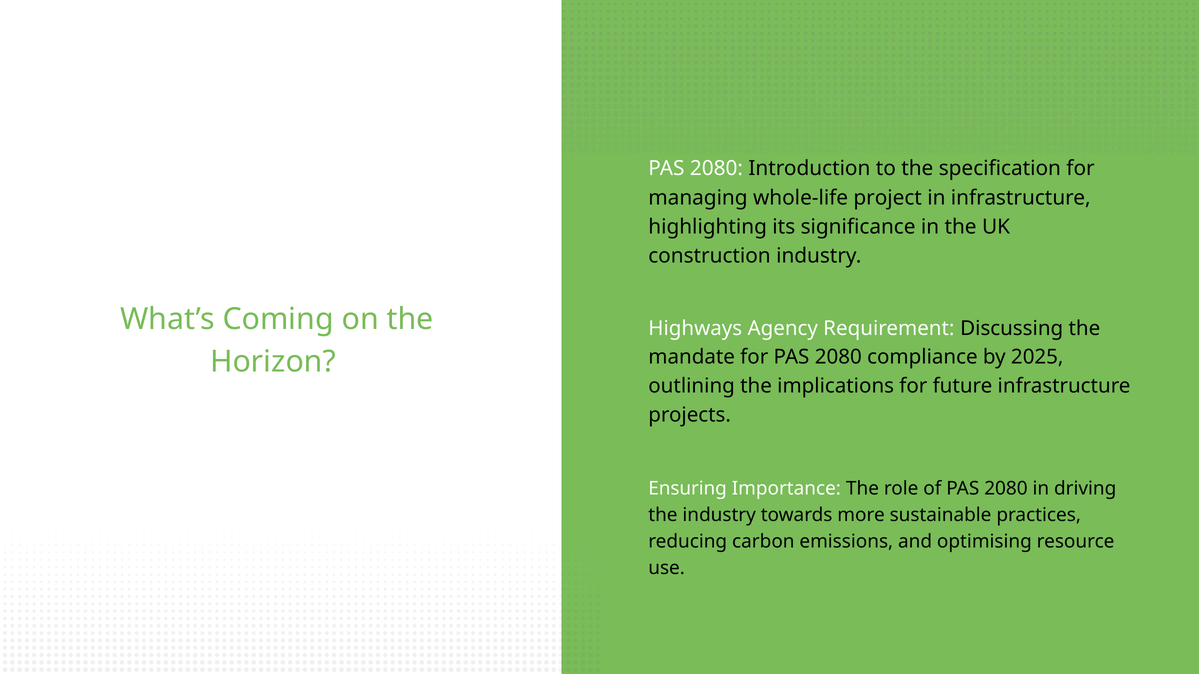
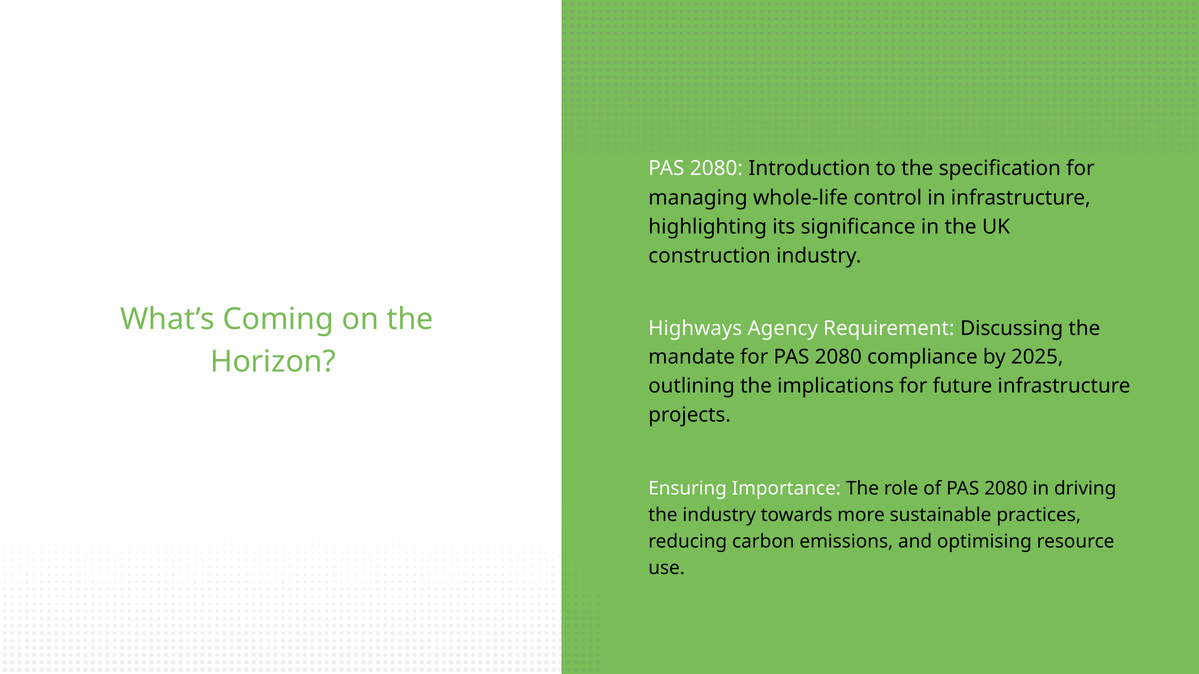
project: project -> control
